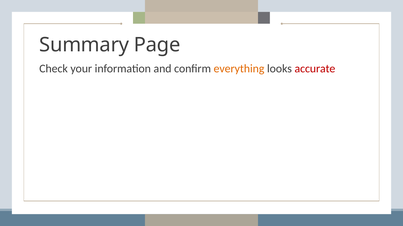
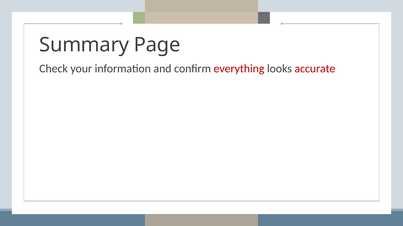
everything colour: orange -> red
